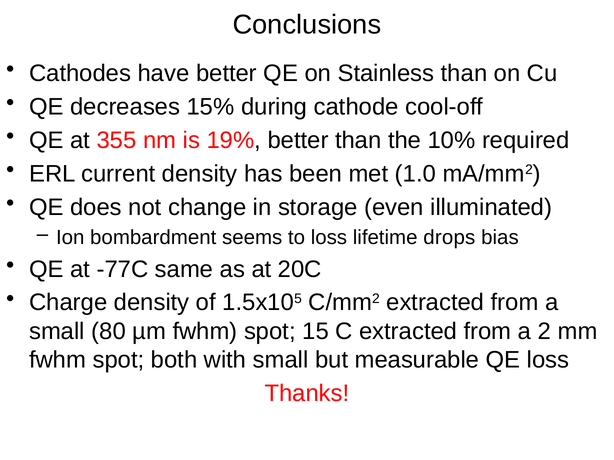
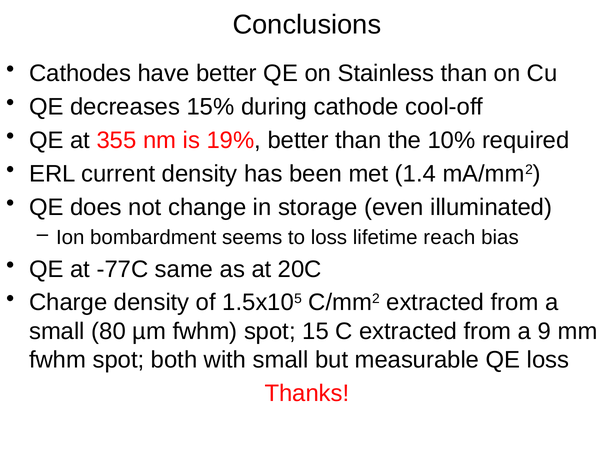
1.0: 1.0 -> 1.4
drops: drops -> reach
2: 2 -> 9
